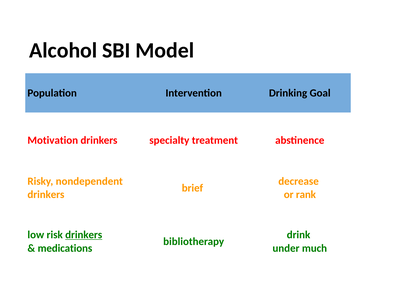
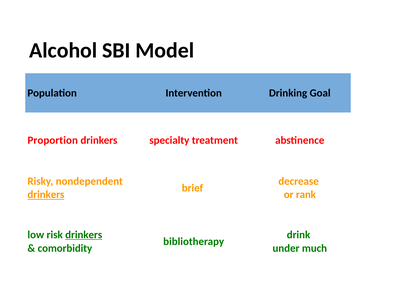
Motivation: Motivation -> Proportion
drinkers at (46, 194) underline: none -> present
medications: medications -> comorbidity
